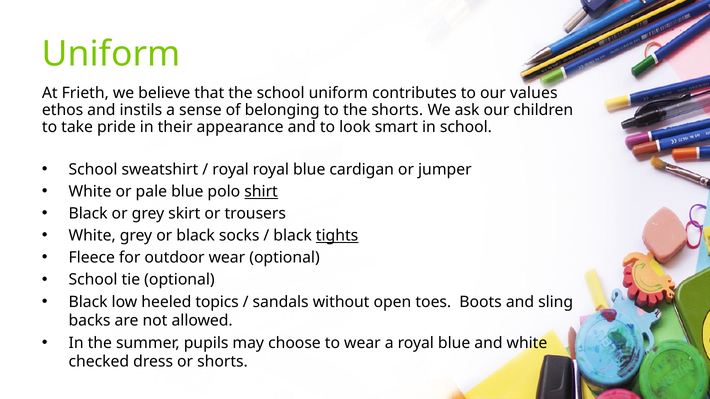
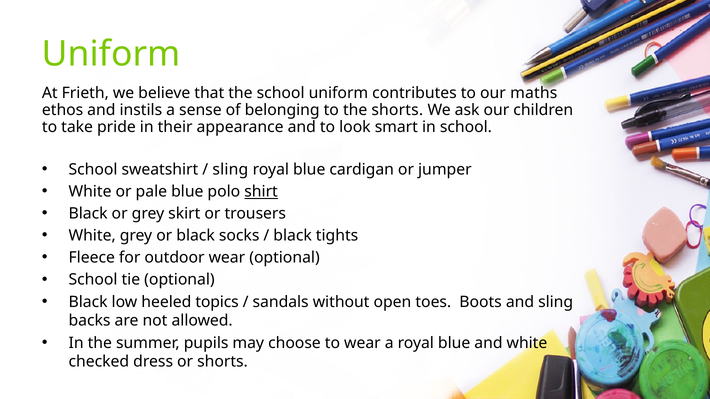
values: values -> maths
royal at (231, 170): royal -> sling
tights underline: present -> none
